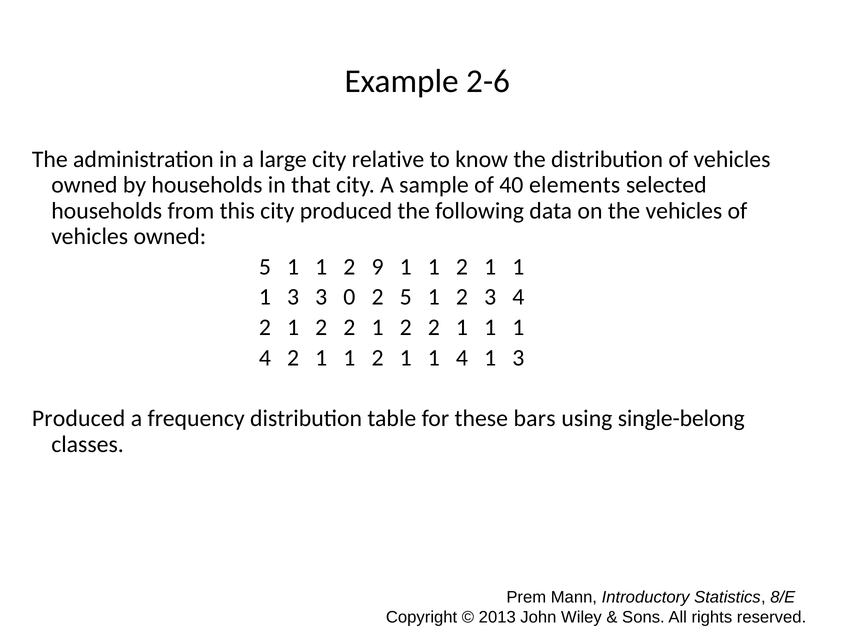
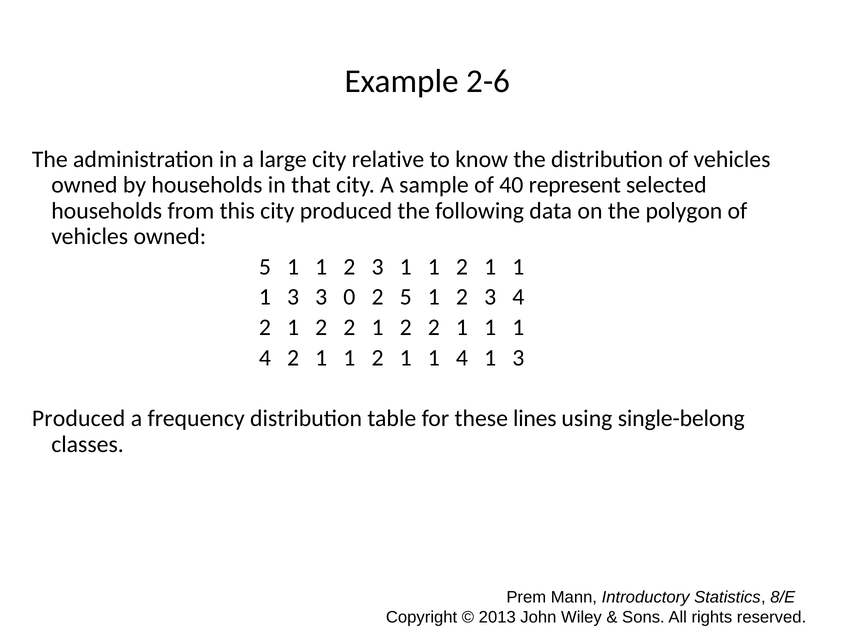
elements: elements -> represent
the vehicles: vehicles -> polygon
1 1 2 9: 9 -> 3
bars: bars -> lines
